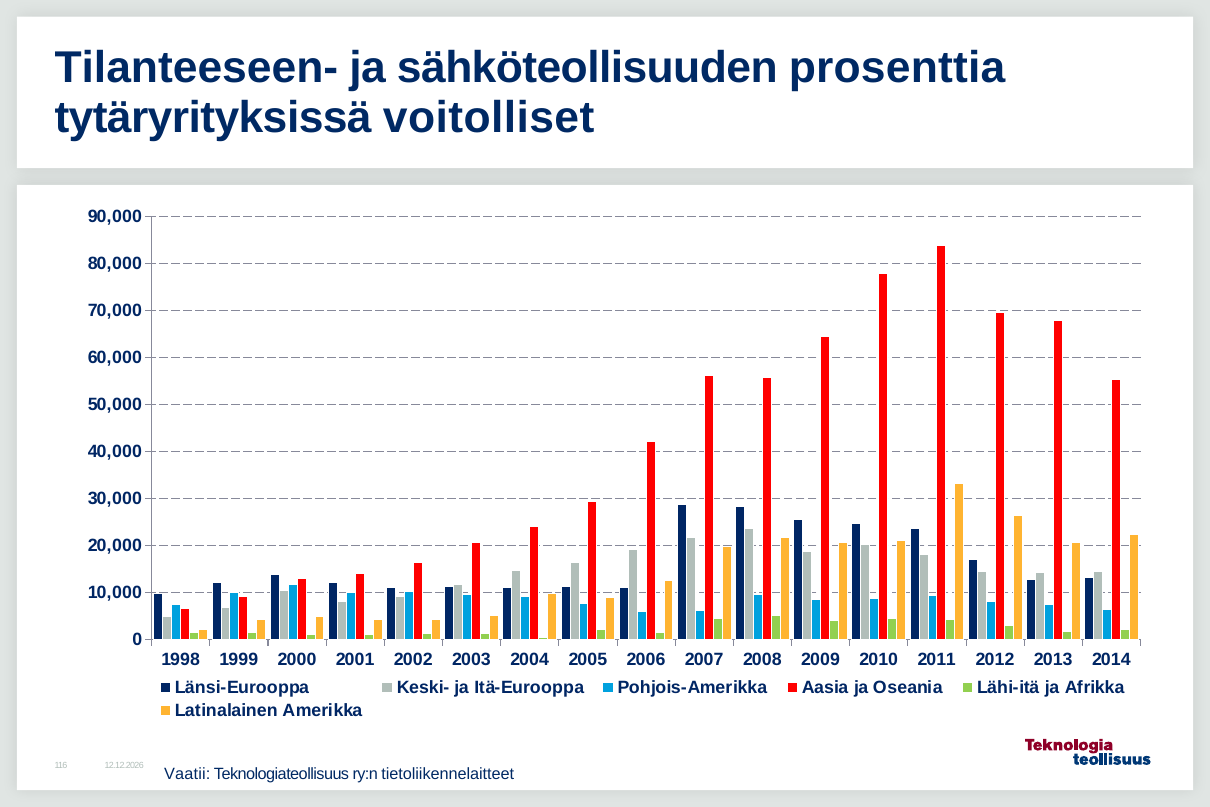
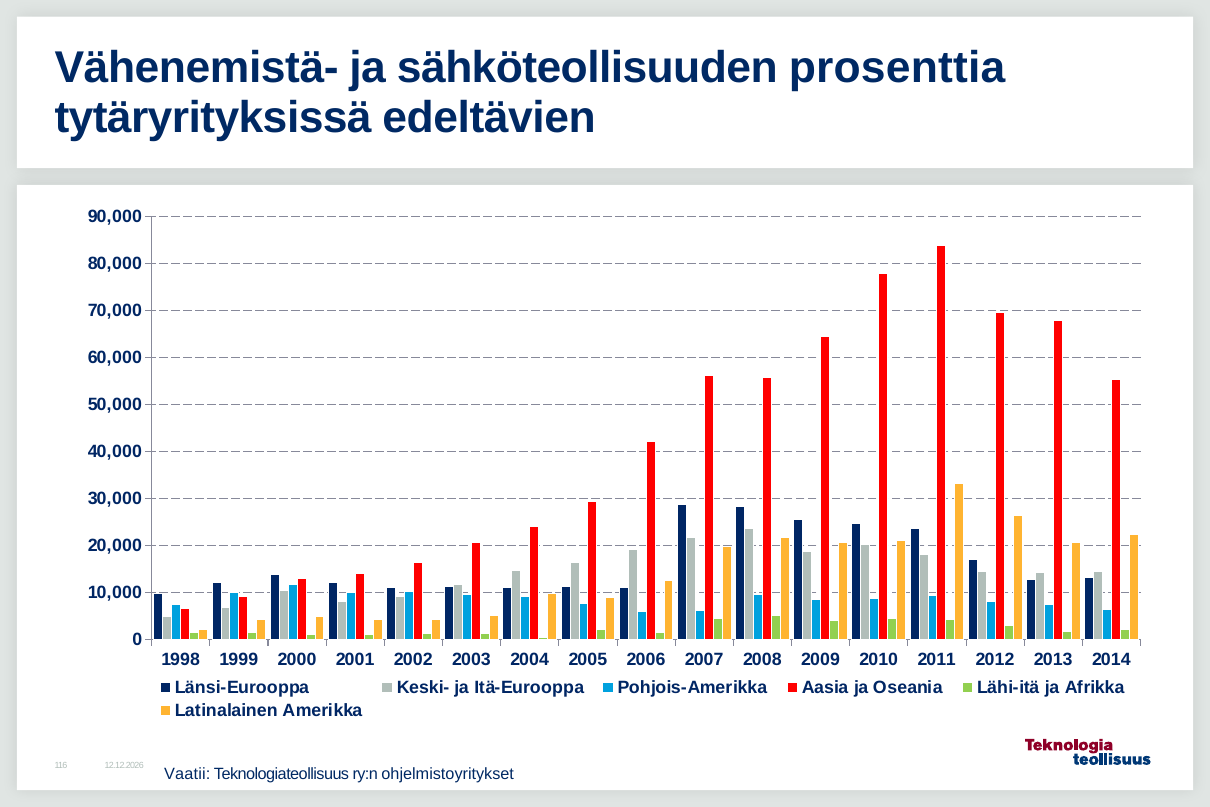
Tilanteeseen-: Tilanteeseen- -> Vähenemistä-
voitolliset: voitolliset -> edeltävien
tietoliikennelaitteet: tietoliikennelaitteet -> ohjelmistoyritykset
